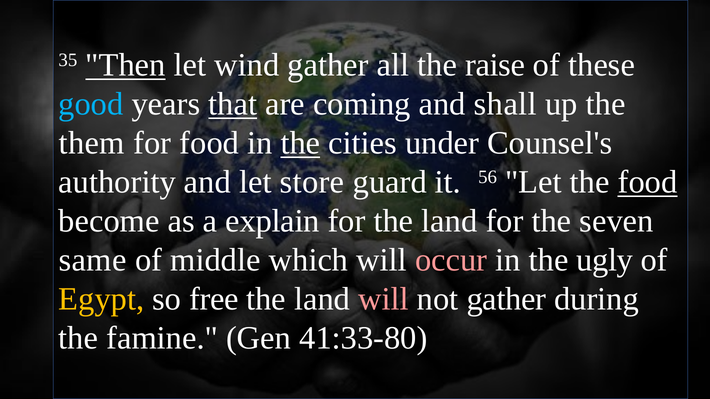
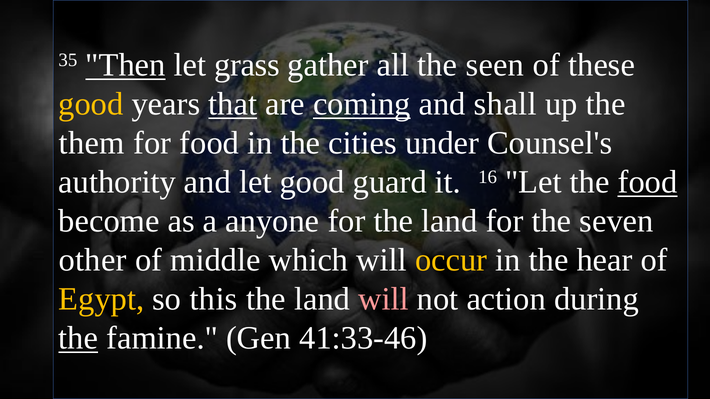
wind: wind -> grass
raise: raise -> seen
good at (91, 104) colour: light blue -> yellow
coming underline: none -> present
the at (300, 143) underline: present -> none
let store: store -> good
56: 56 -> 16
explain: explain -> anyone
same: same -> other
occur colour: pink -> yellow
ugly: ugly -> hear
free: free -> this
not gather: gather -> action
the at (78, 339) underline: none -> present
41:33-80: 41:33-80 -> 41:33-46
